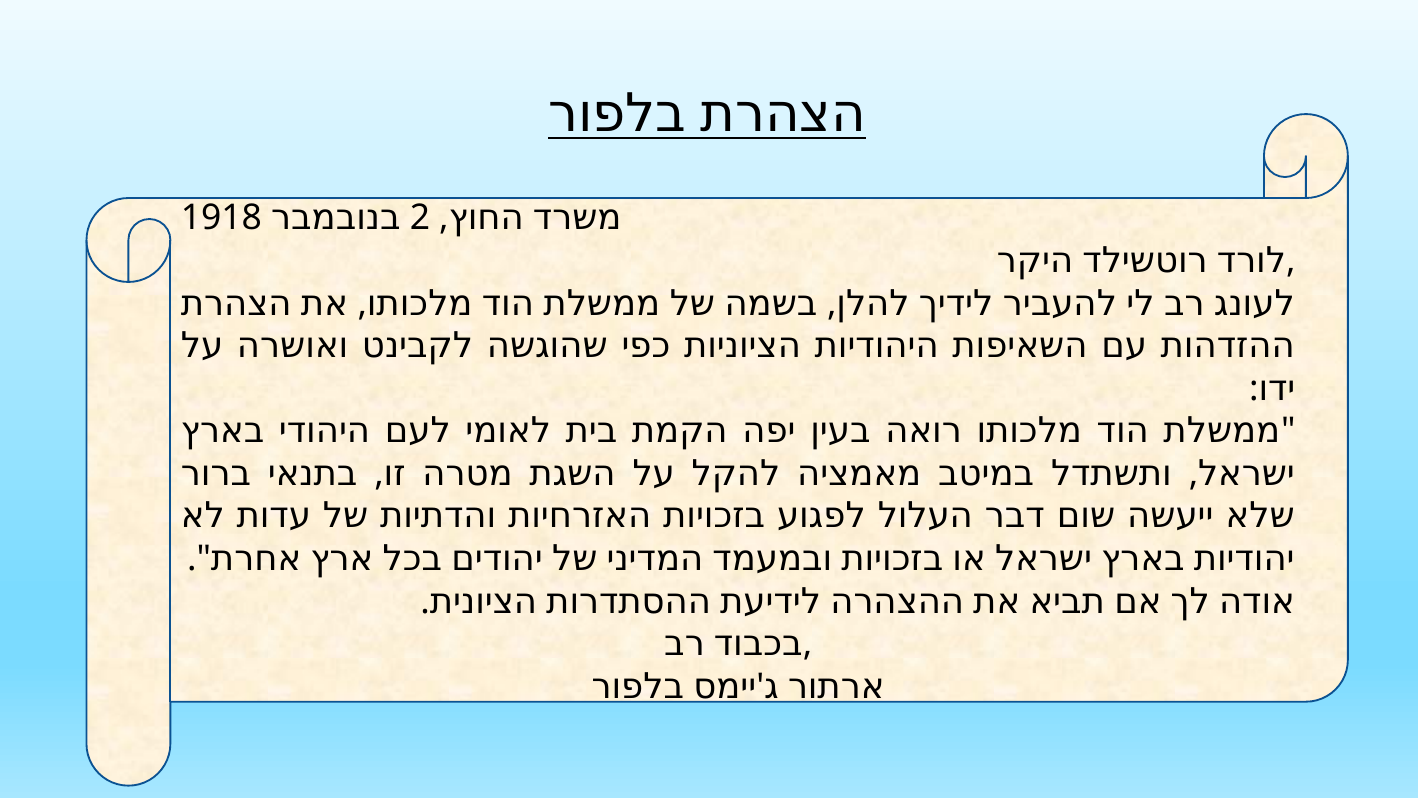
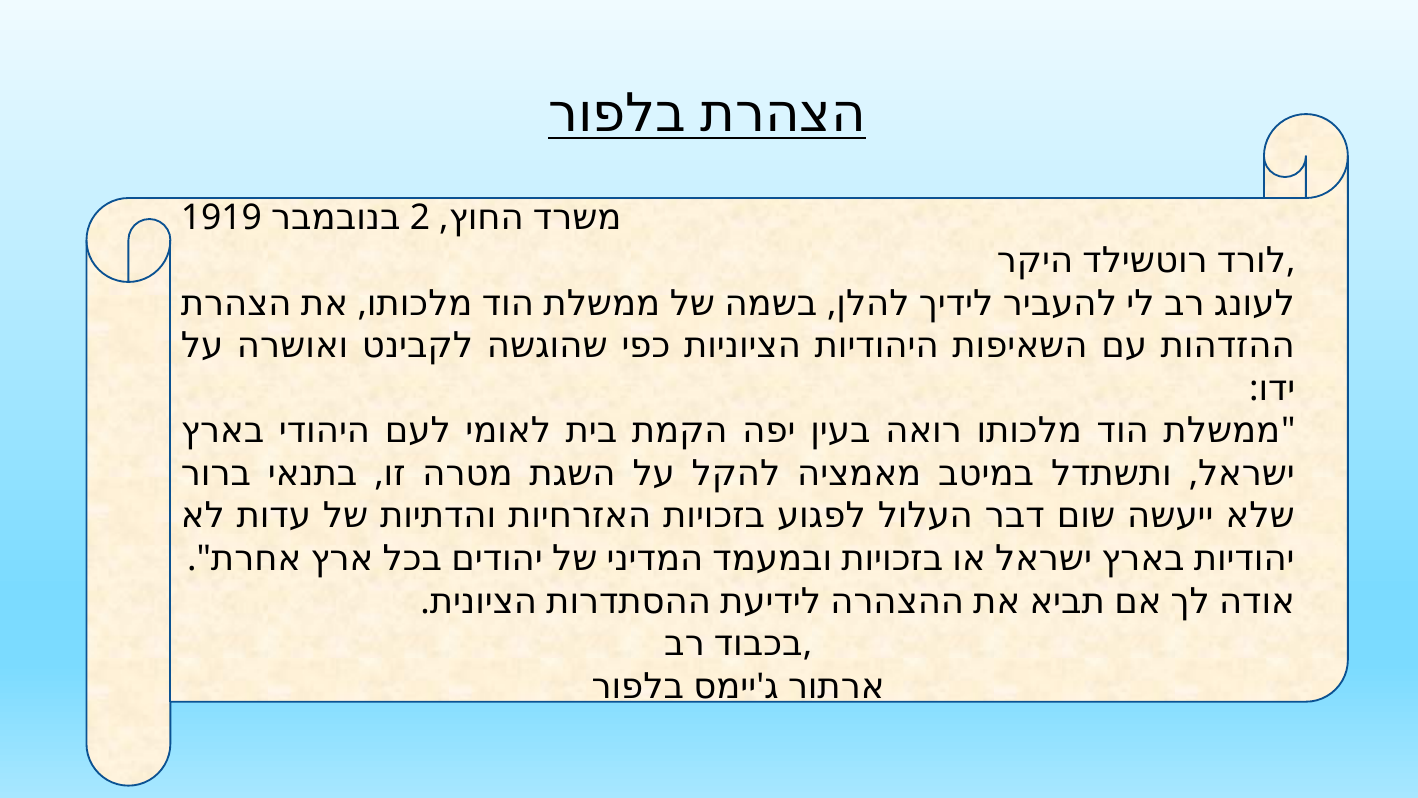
1918: 1918 -> 1919
